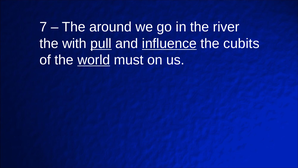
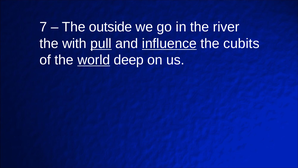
around: around -> outside
must: must -> deep
